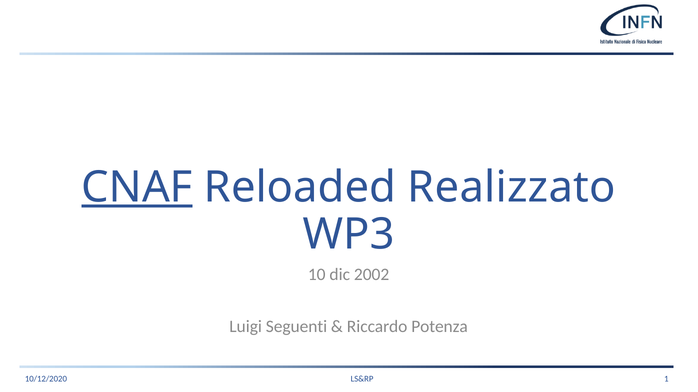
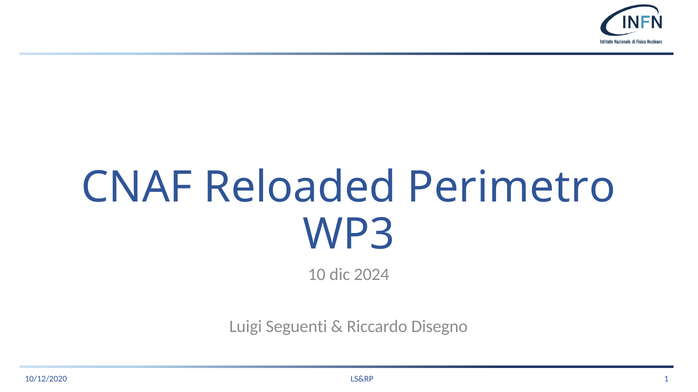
CNAF underline: present -> none
Realizzato: Realizzato -> Perimetro
2002: 2002 -> 2024
Potenza: Potenza -> Disegno
